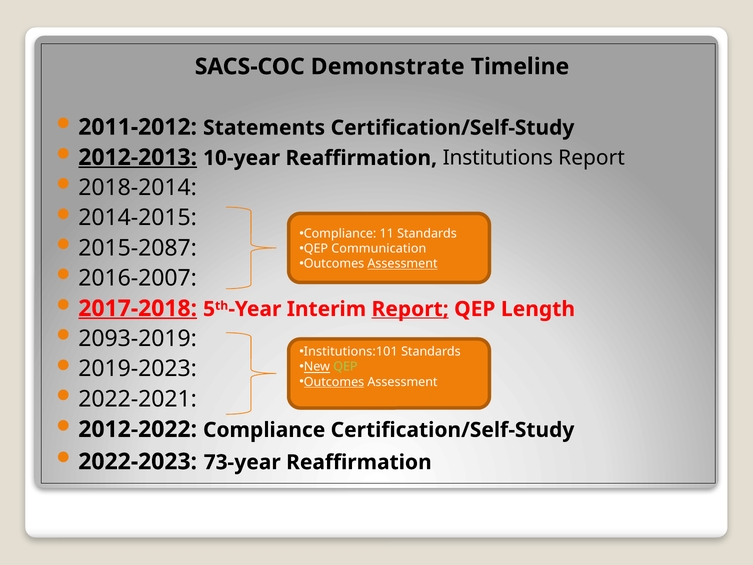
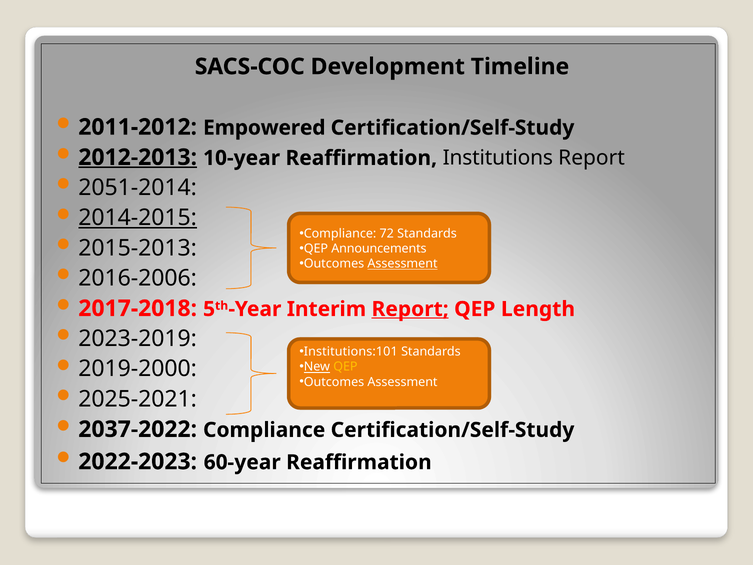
Demonstrate: Demonstrate -> Development
Statements: Statements -> Empowered
2018-2014: 2018-2014 -> 2051-2014
2014-2015 underline: none -> present
11: 11 -> 72
2015-2087: 2015-2087 -> 2015-2013
Communication: Communication -> Announcements
2016-2007: 2016-2007 -> 2016-2006
2017-2018 underline: present -> none
2093-2019: 2093-2019 -> 2023-2019
2019-2023: 2019-2023 -> 2019-2000
QEP at (345, 367) colour: light green -> yellow
Outcomes at (334, 382) underline: present -> none
2022-2021: 2022-2021 -> 2025-2021
2012-2022: 2012-2022 -> 2037-2022
73-year: 73-year -> 60-year
